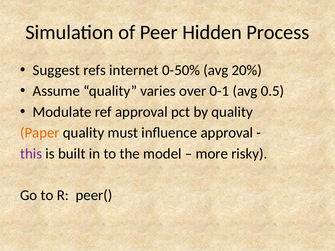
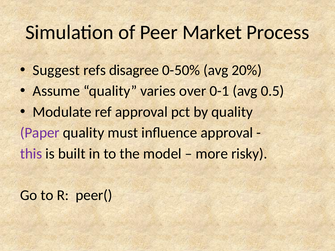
Hidden: Hidden -> Market
internet: internet -> disagree
Paper colour: orange -> purple
